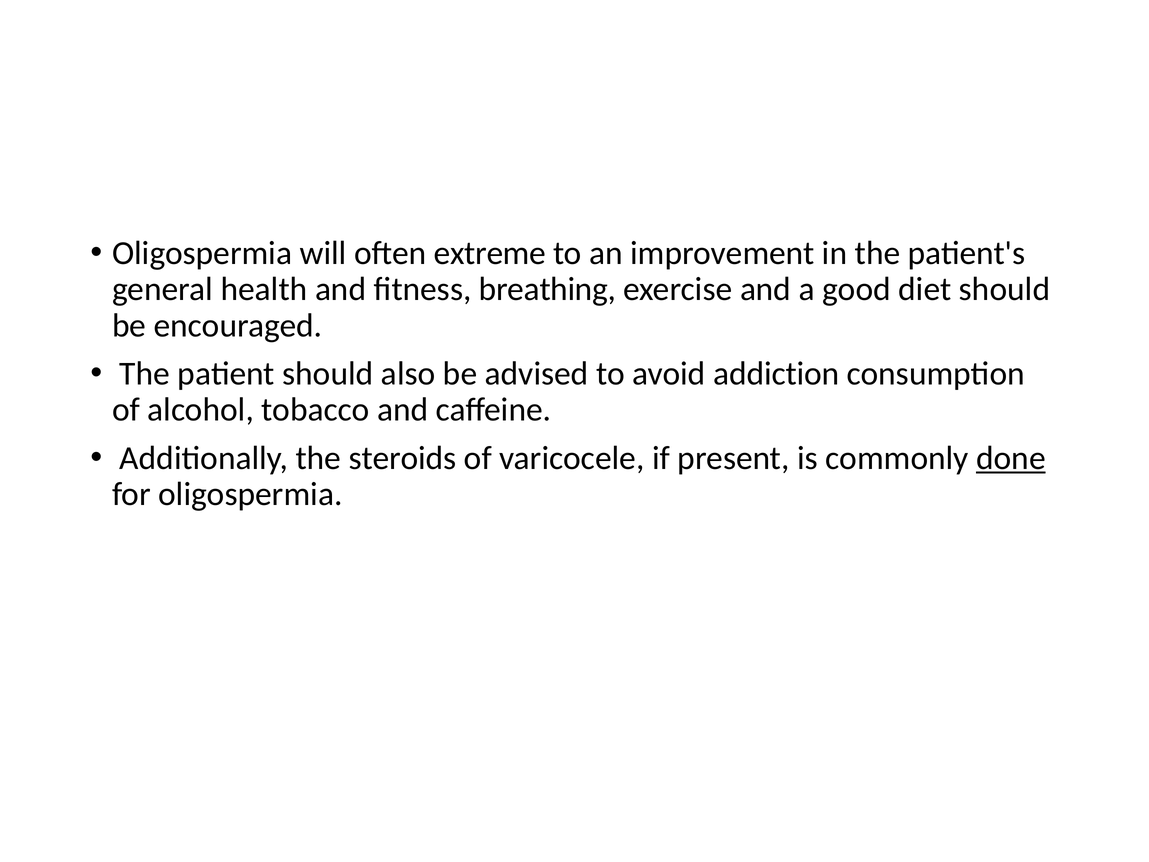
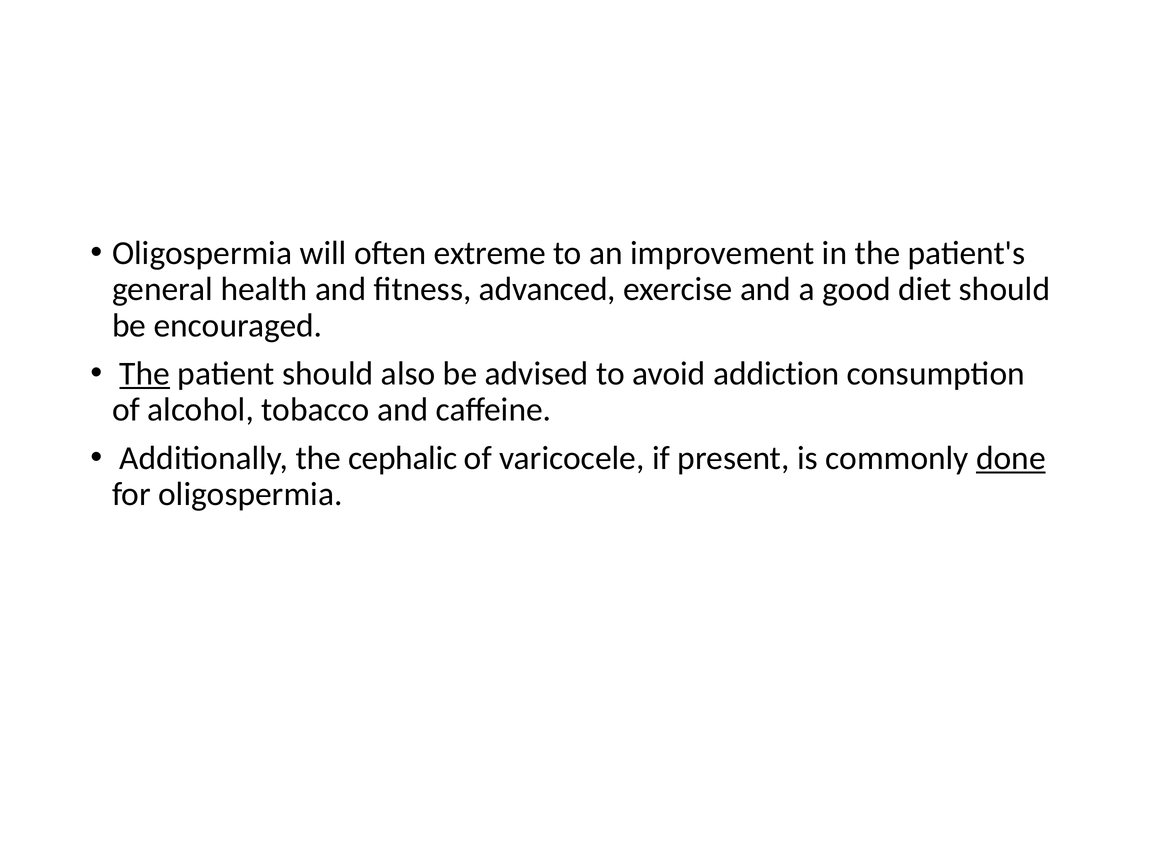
breathing: breathing -> advanced
The at (145, 374) underline: none -> present
steroids: steroids -> cephalic
